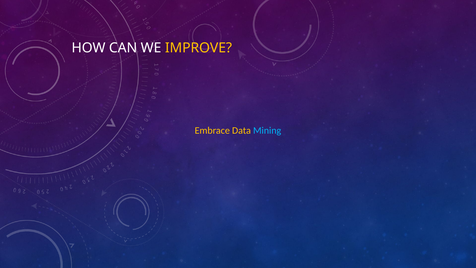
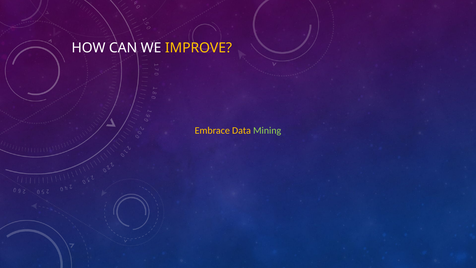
Mining colour: light blue -> light green
